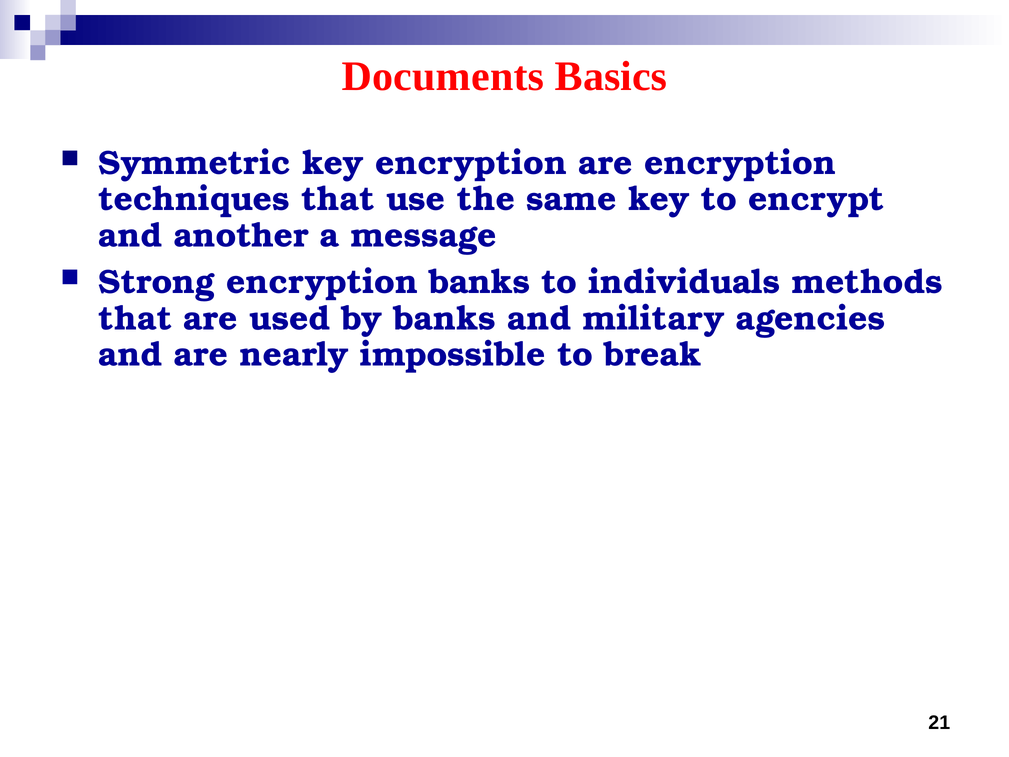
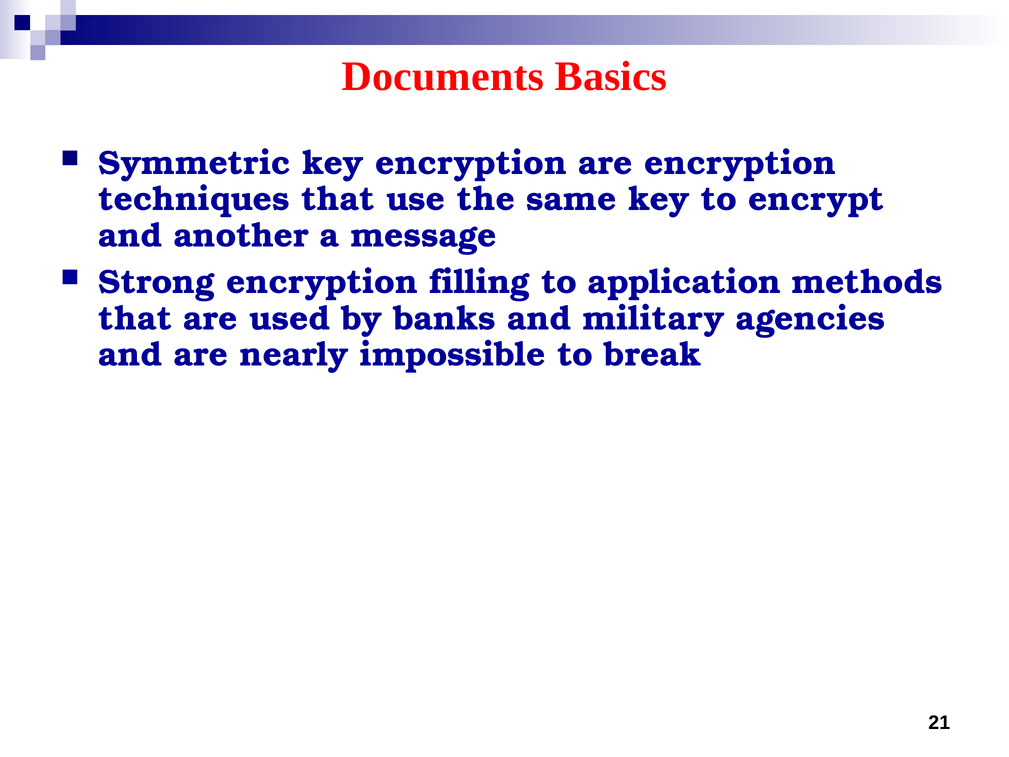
encryption banks: banks -> filling
individuals: individuals -> application
